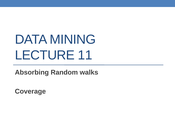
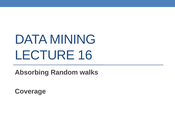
11: 11 -> 16
